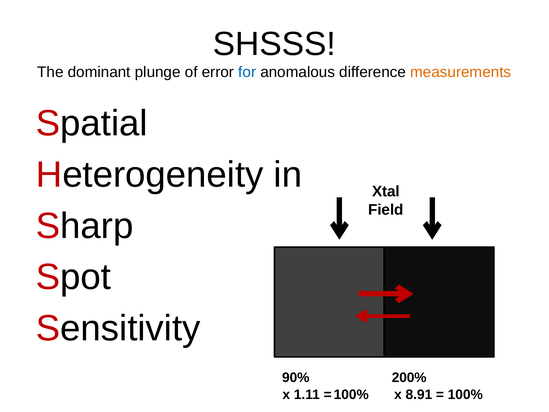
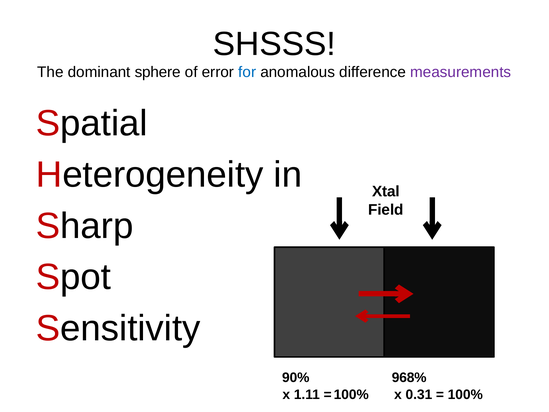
plunge: plunge -> sphere
measurements colour: orange -> purple
200%: 200% -> 968%
8.91: 8.91 -> 0.31
